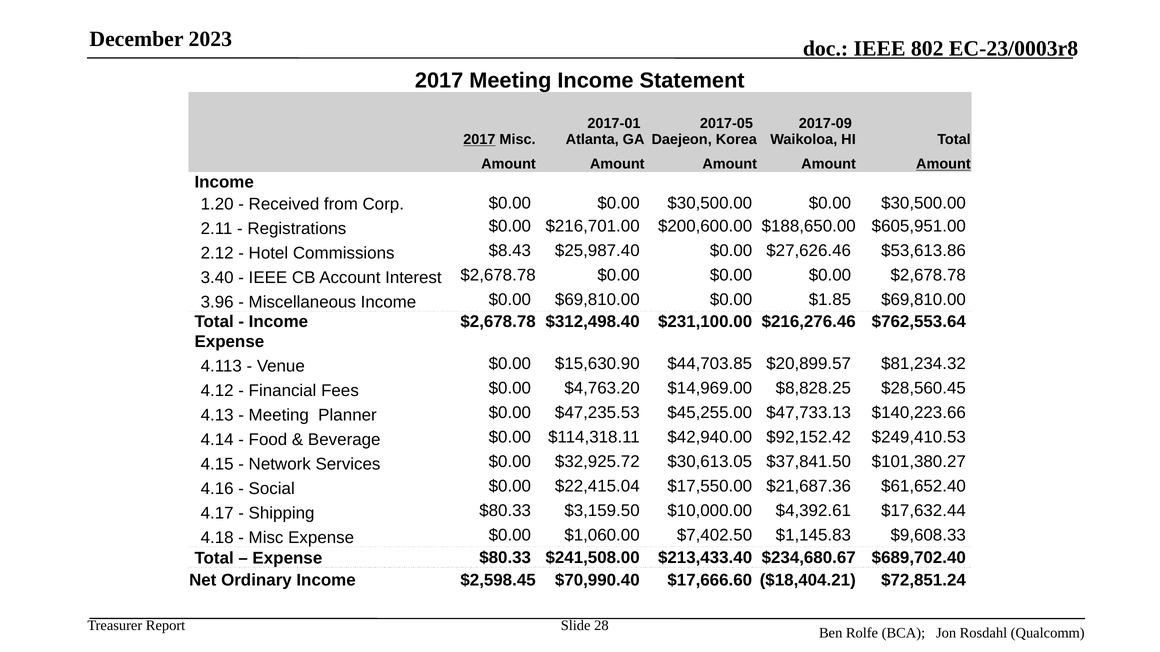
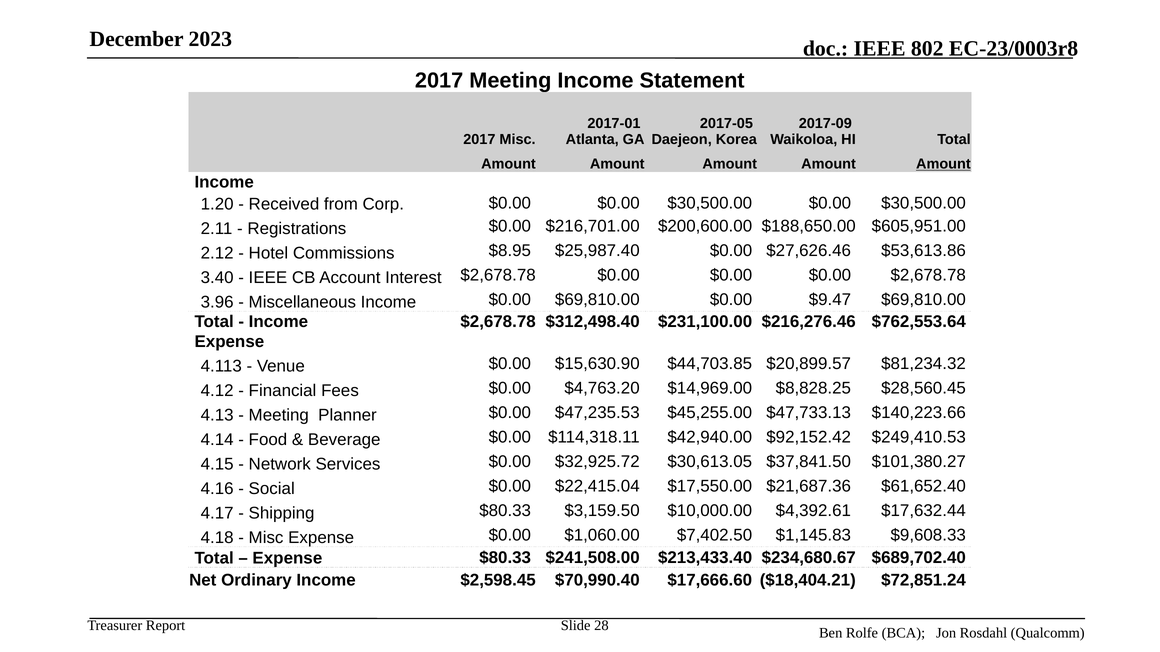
2017 at (479, 140) underline: present -> none
$8.43: $8.43 -> $8.95
$1.85: $1.85 -> $9.47
